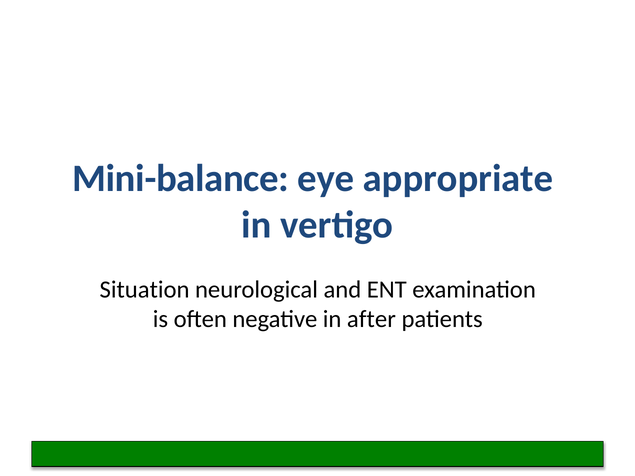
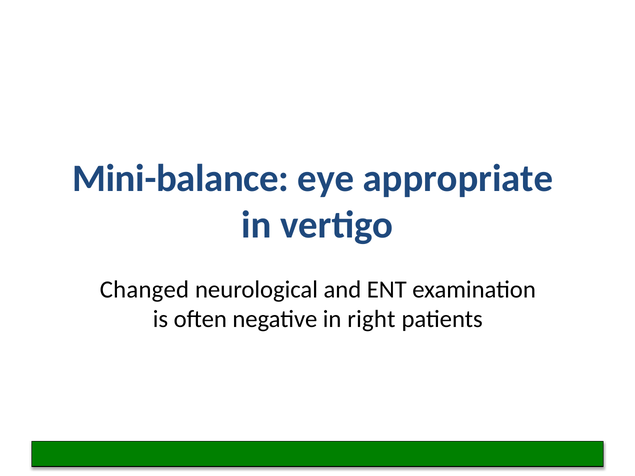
Situation: Situation -> Changed
after: after -> right
